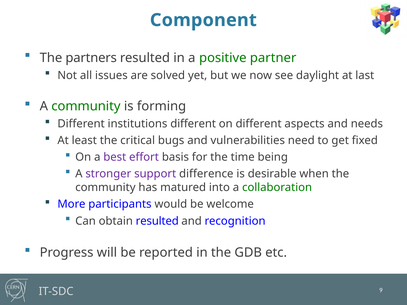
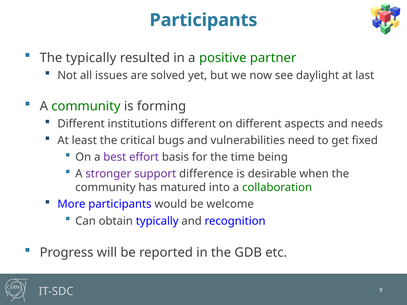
Component at (203, 20): Component -> Participants
The partners: partners -> typically
obtain resulted: resulted -> typically
